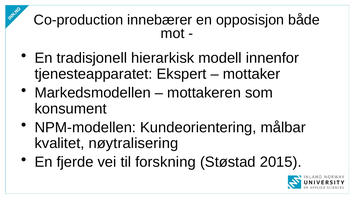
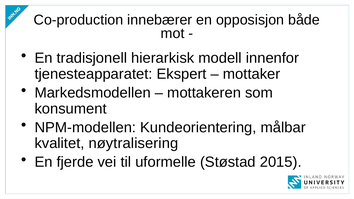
forskning: forskning -> uformelle
